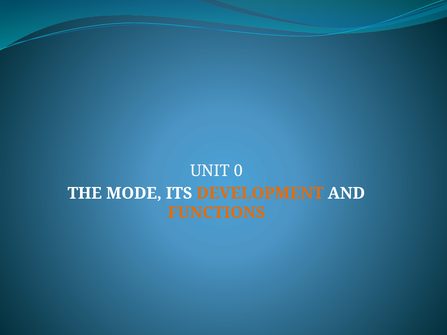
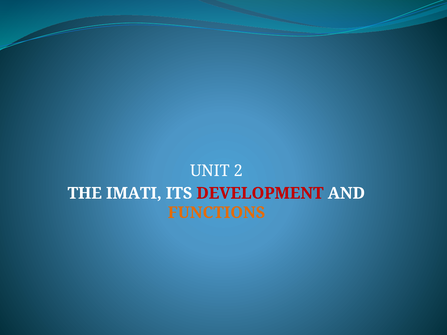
0: 0 -> 2
MODE: MODE -> IMATI
DEVELOPMENT colour: orange -> red
